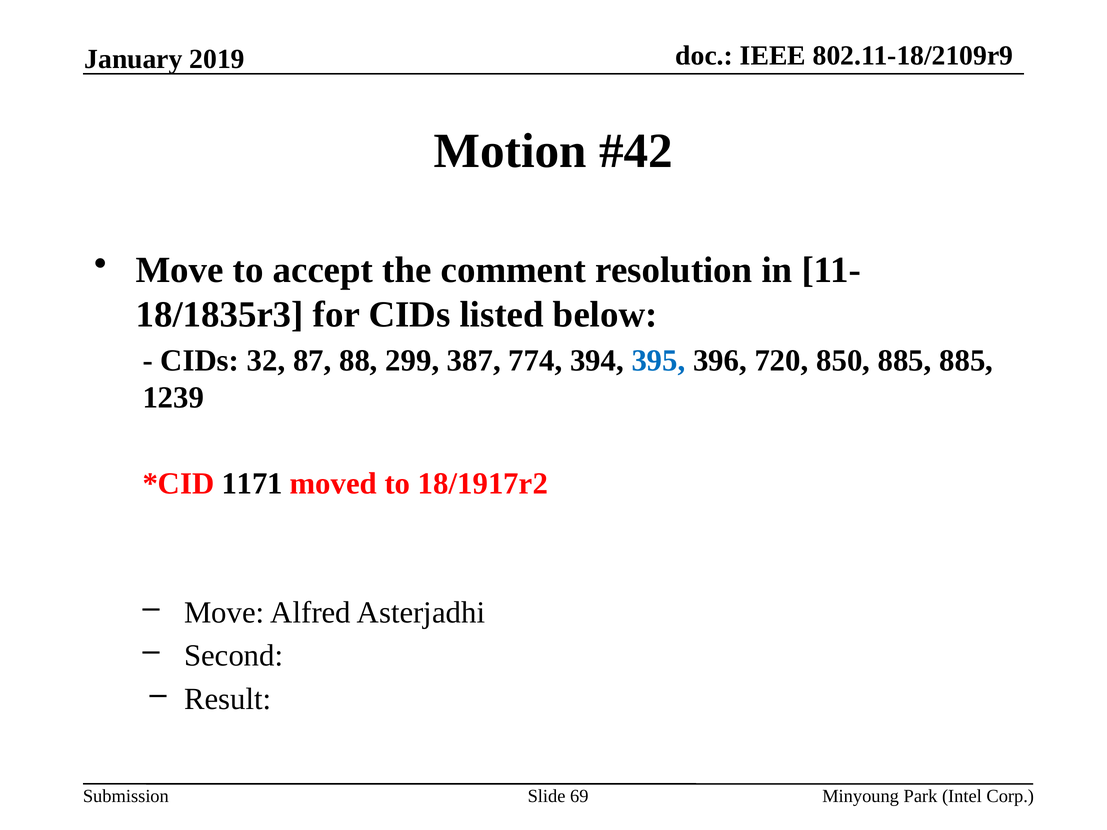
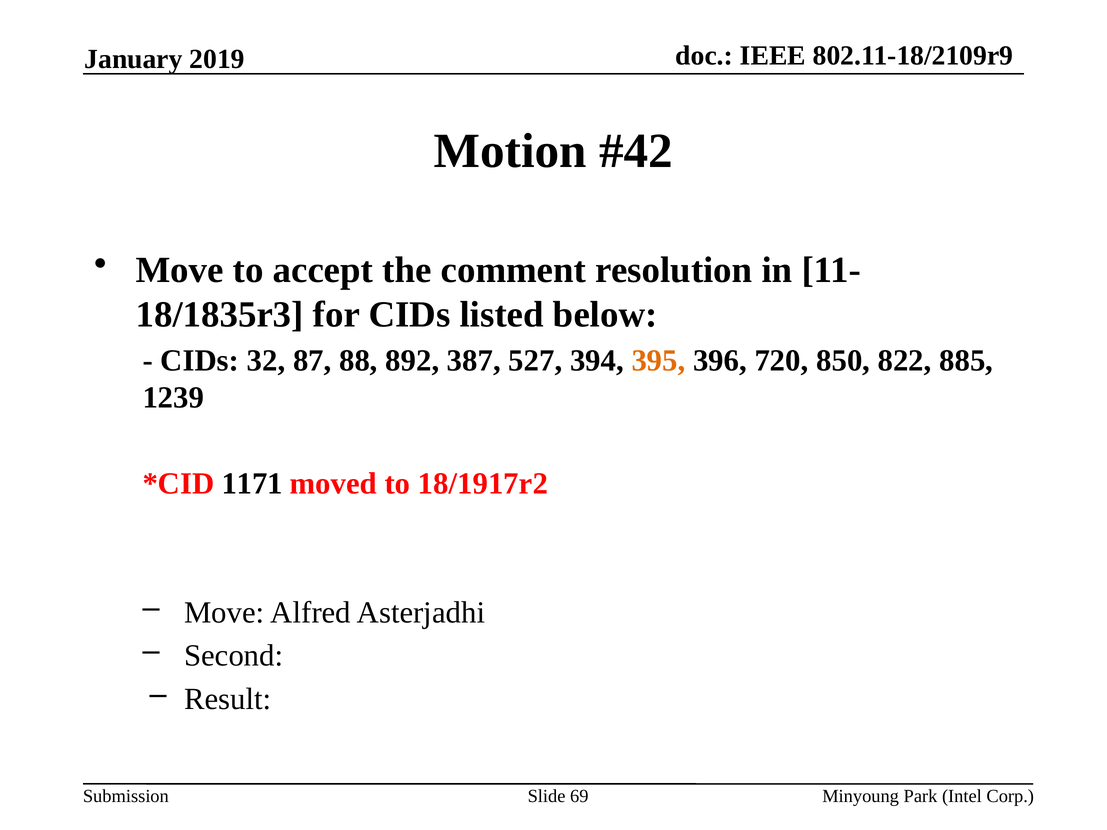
299: 299 -> 892
774: 774 -> 527
395 colour: blue -> orange
850 885: 885 -> 822
